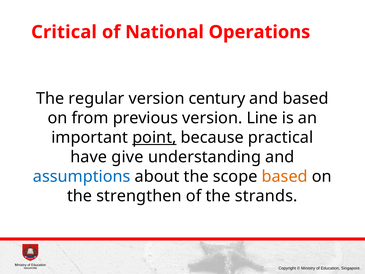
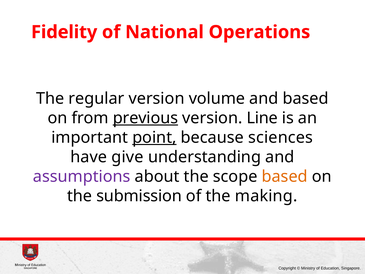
Critical: Critical -> Fidelity
century: century -> volume
previous underline: none -> present
practical: practical -> sciences
assumptions colour: blue -> purple
strengthen: strengthen -> submission
strands: strands -> making
